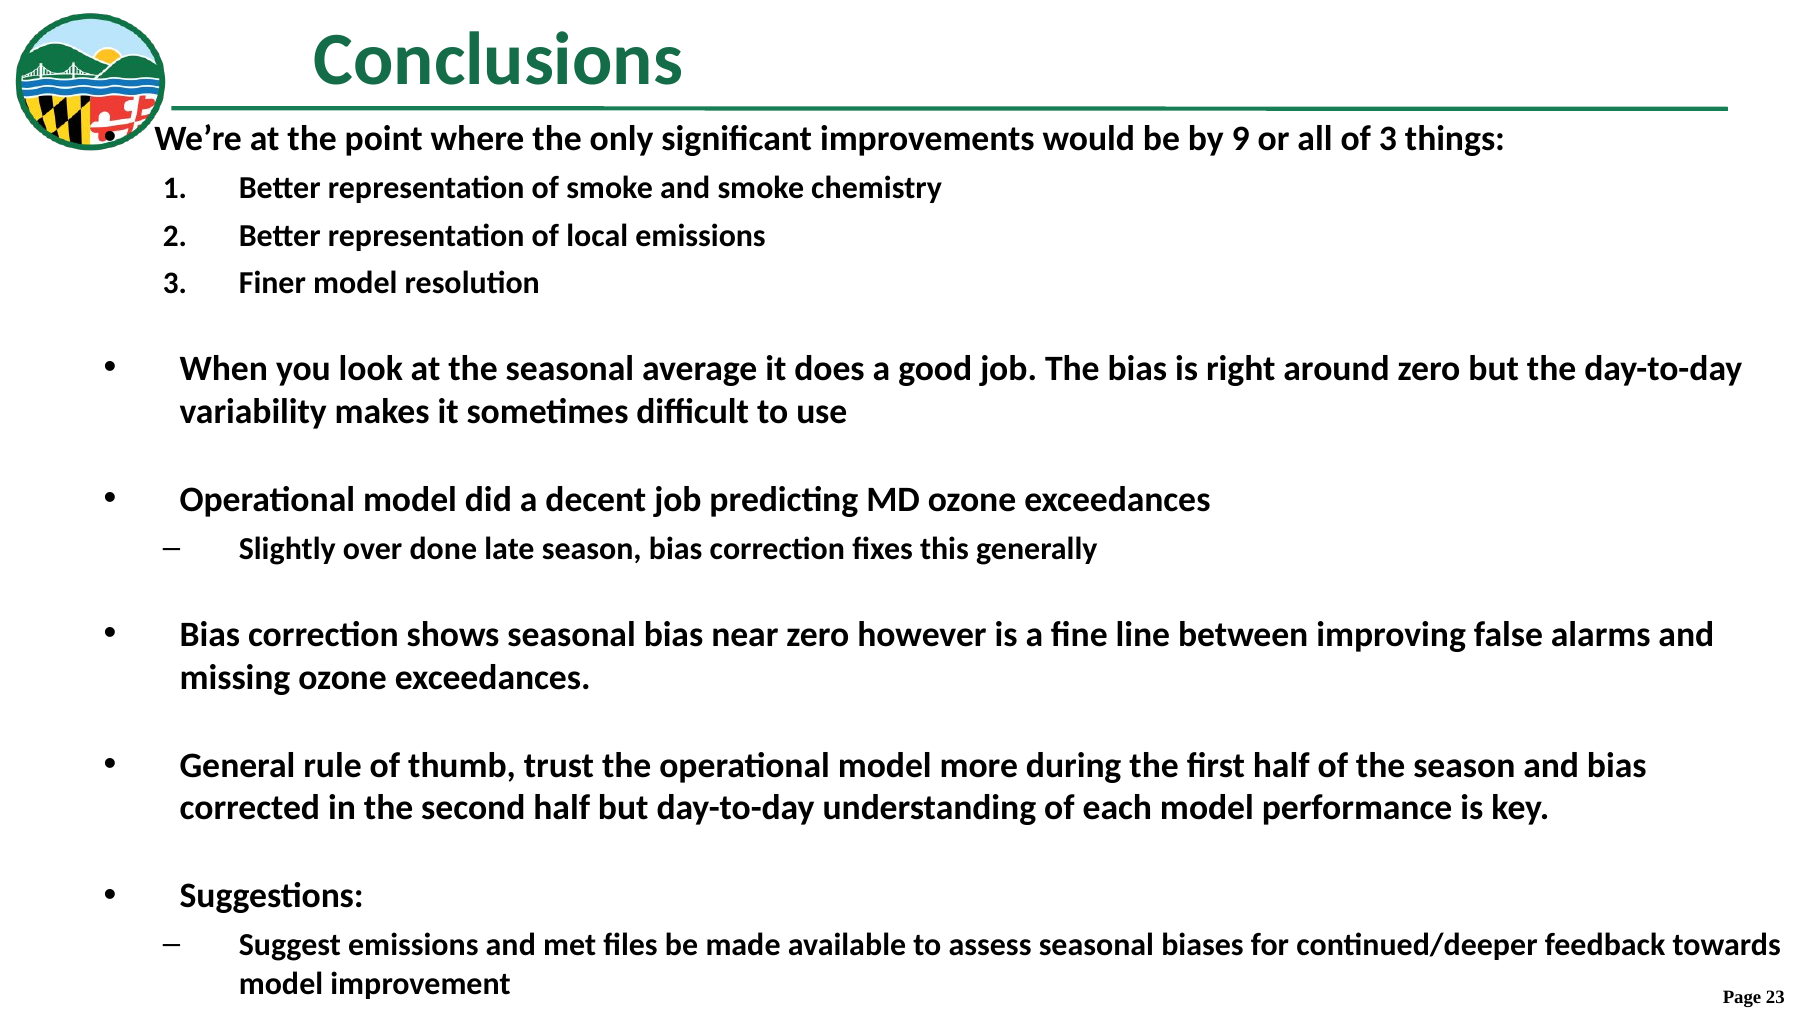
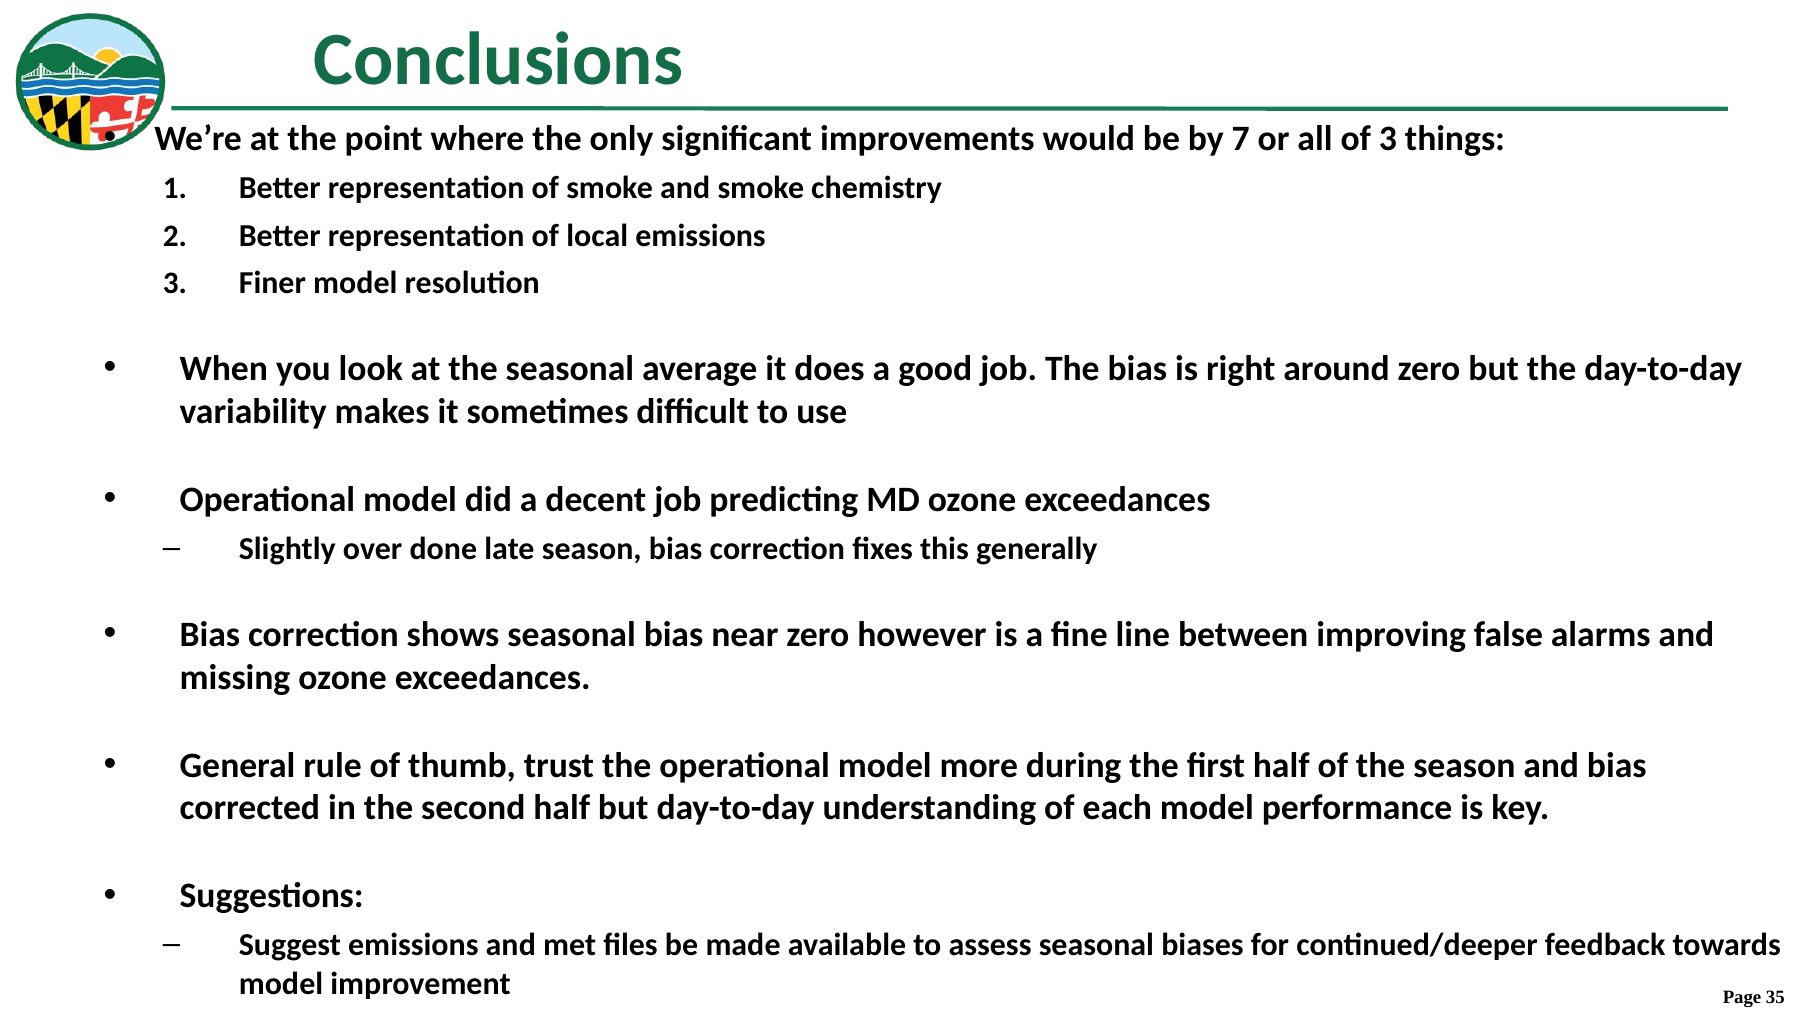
9: 9 -> 7
23: 23 -> 35
